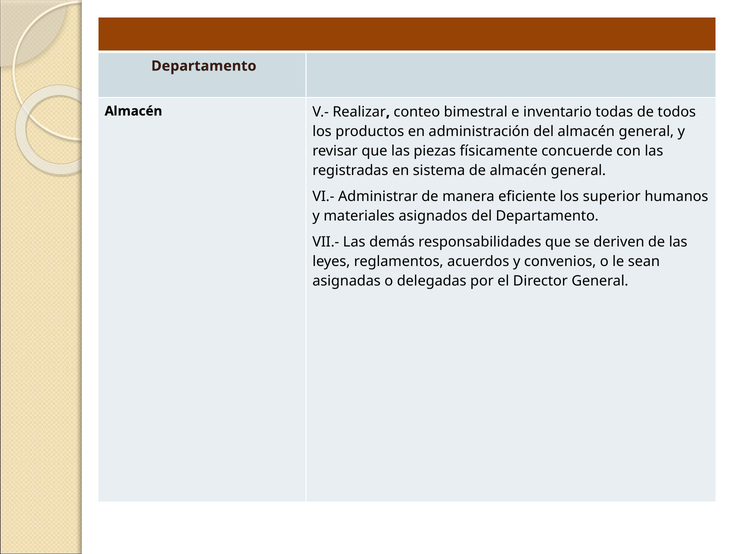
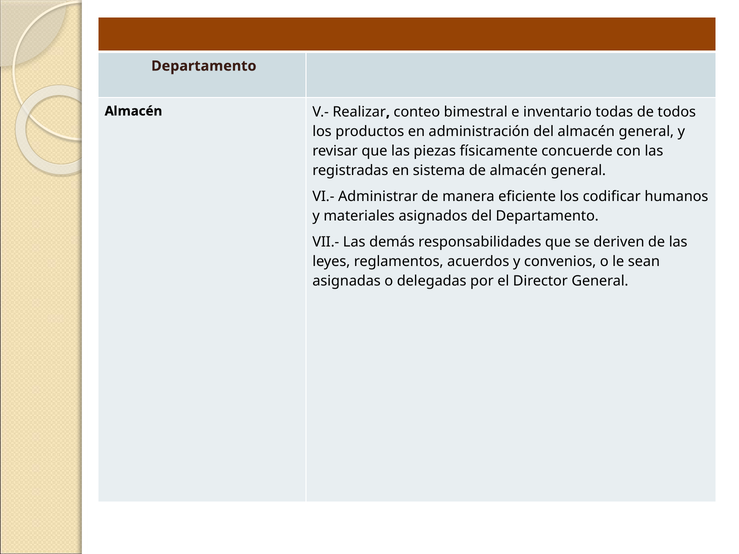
superior: superior -> codificar
